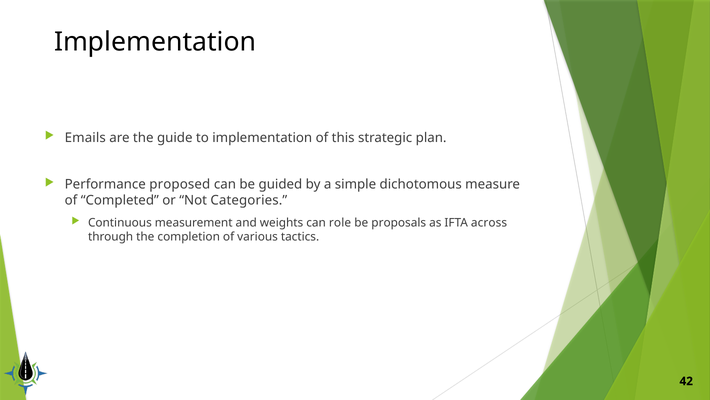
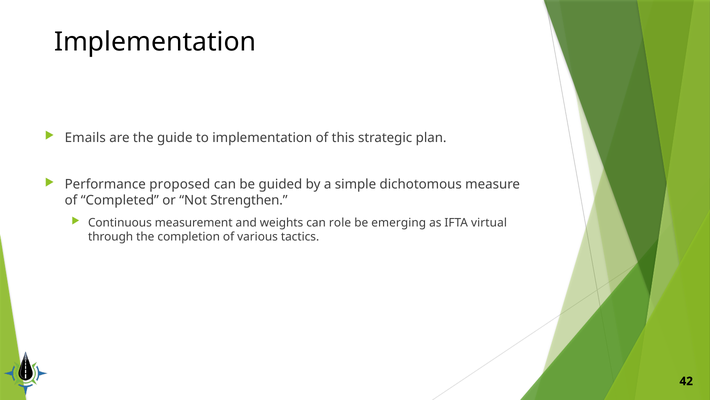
Categories: Categories -> Strengthen
proposals: proposals -> emerging
across: across -> virtual
